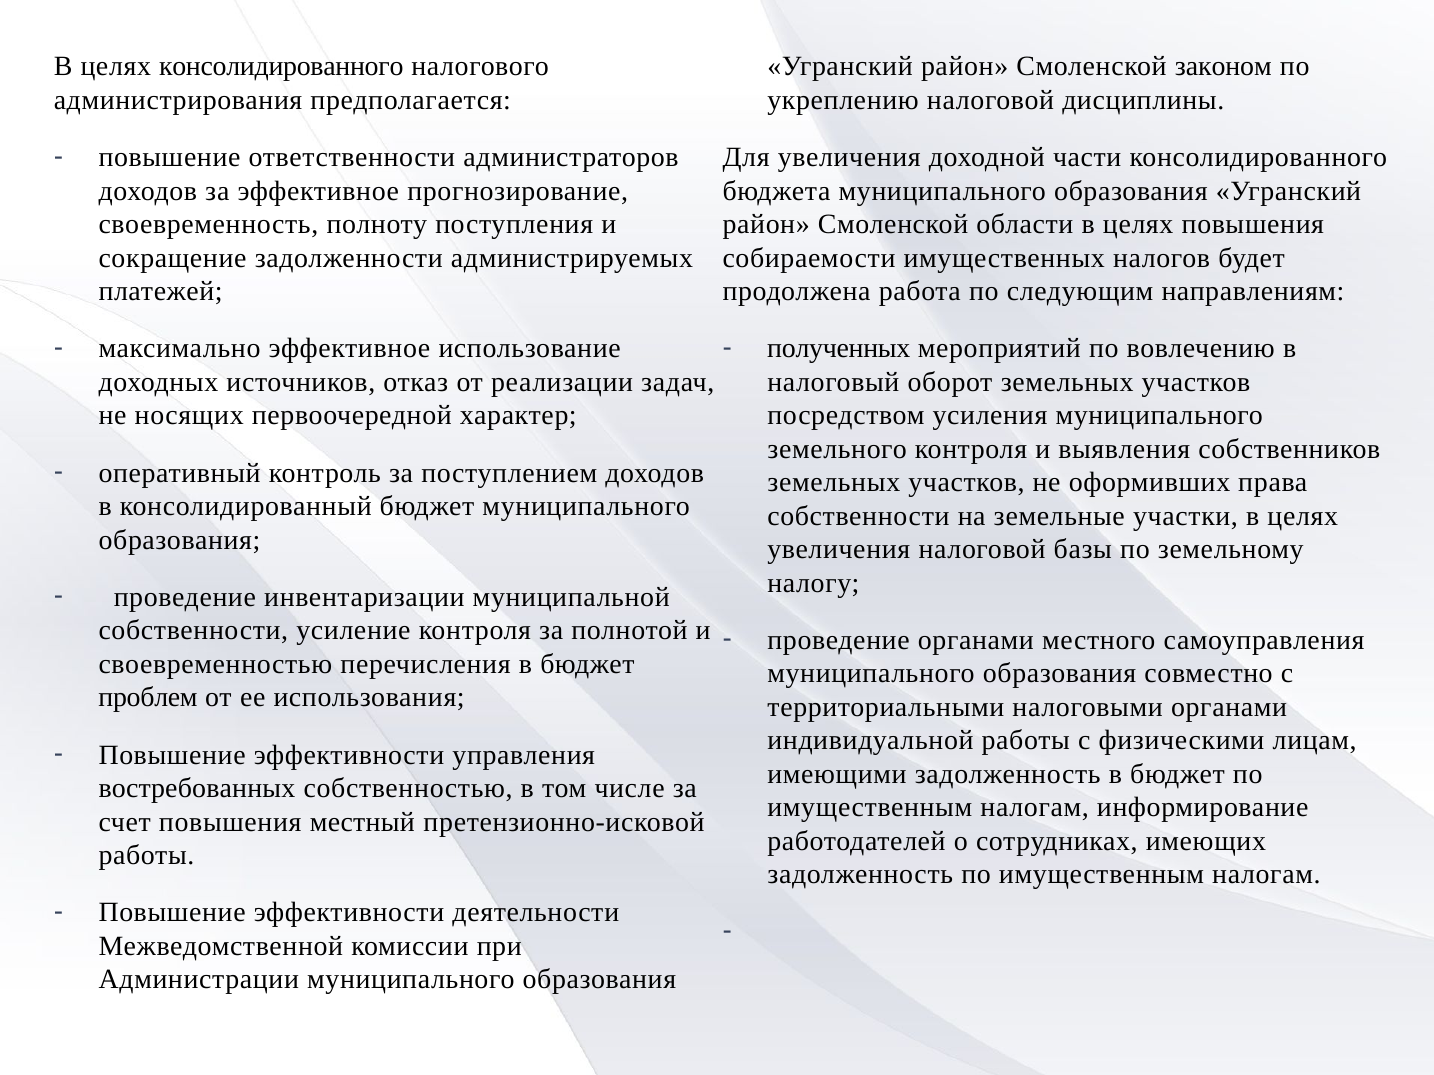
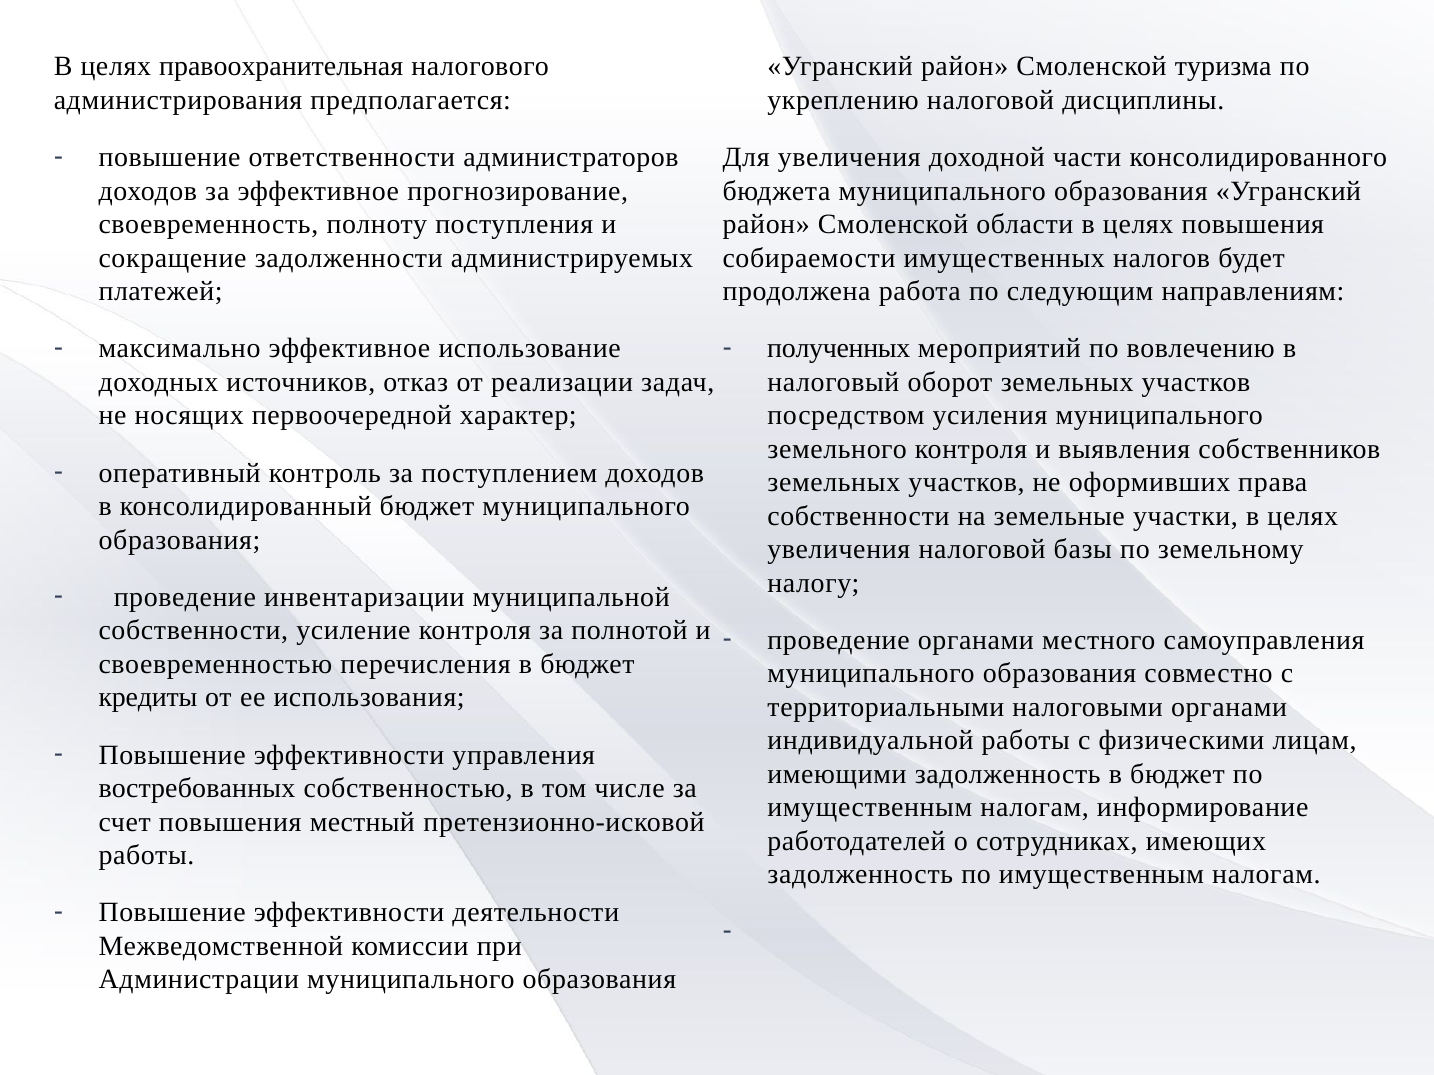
целях консолидированного: консолидированного -> правоохранительная
законом: законом -> туризма
проблем: проблем -> кредиты
